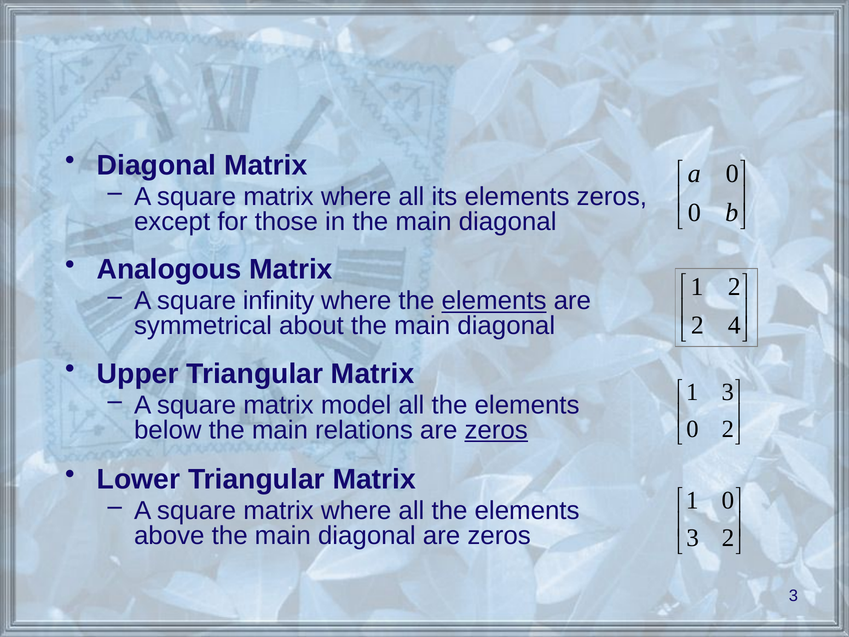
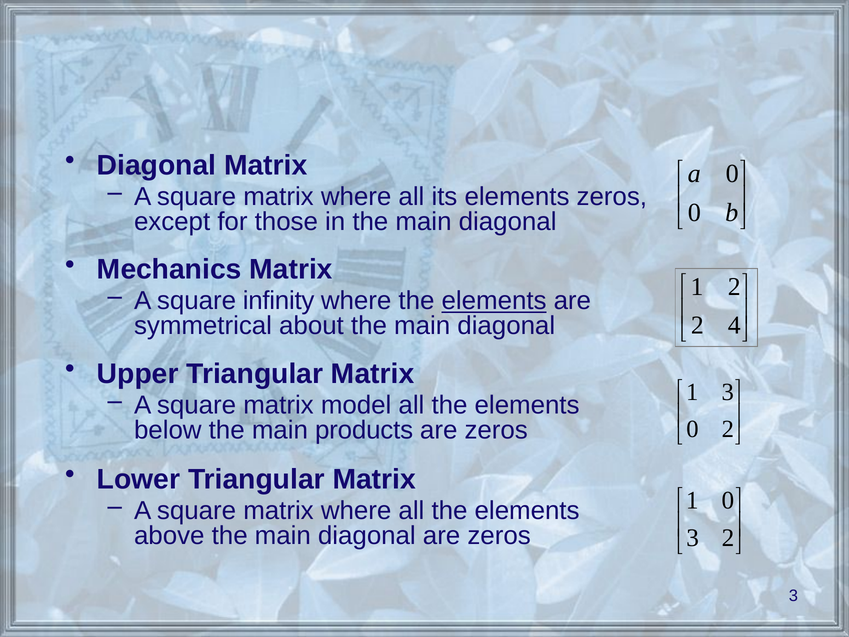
Analogous: Analogous -> Mechanics
relations: relations -> products
zeros at (496, 430) underline: present -> none
